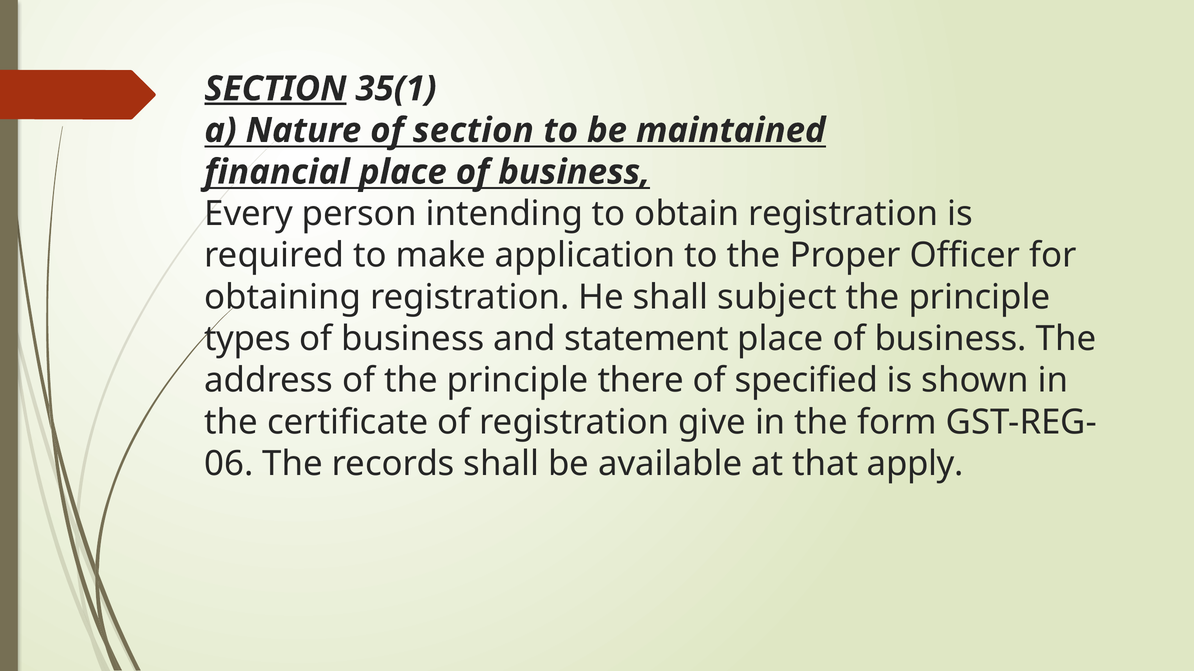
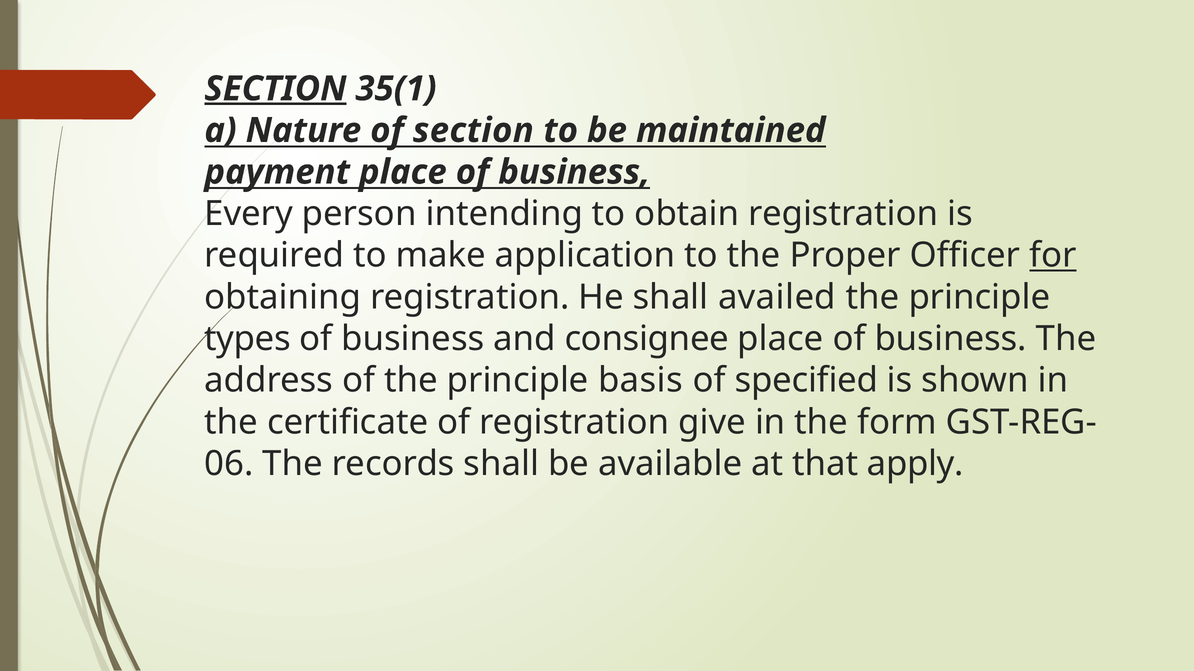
financial: financial -> payment
for underline: none -> present
subject: subject -> availed
statement: statement -> consignee
there: there -> basis
